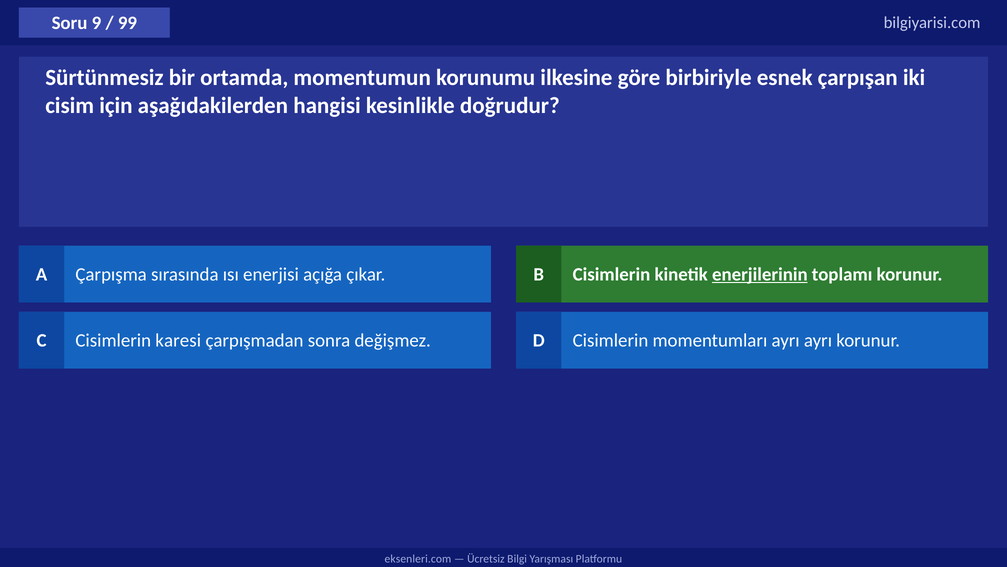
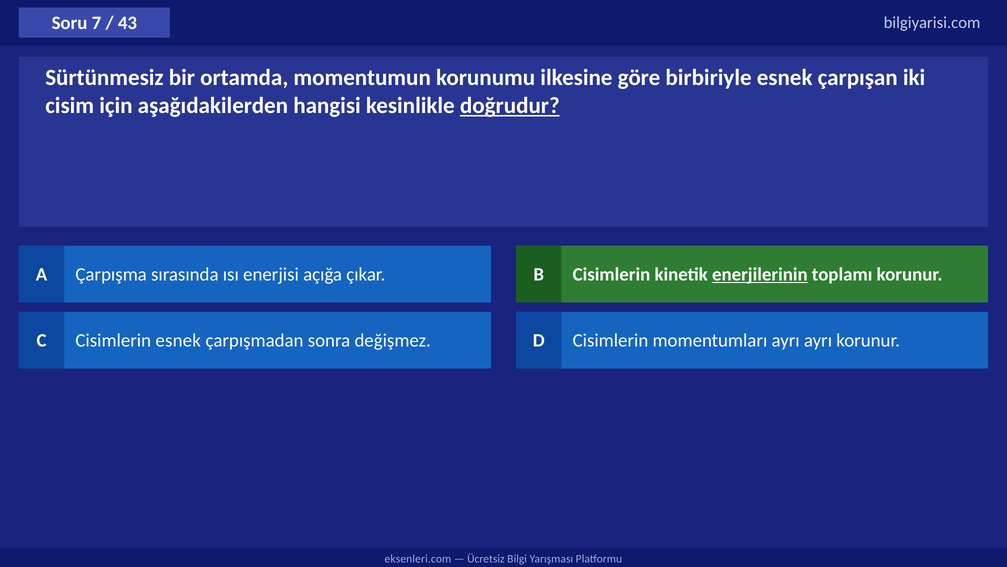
9: 9 -> 7
99: 99 -> 43
doğrudur underline: none -> present
Cisimlerin karesi: karesi -> esnek
